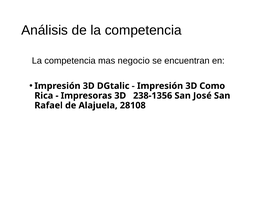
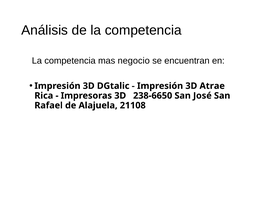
Como: Como -> Atrae
238-1356: 238-1356 -> 238-6650
28108: 28108 -> 21108
